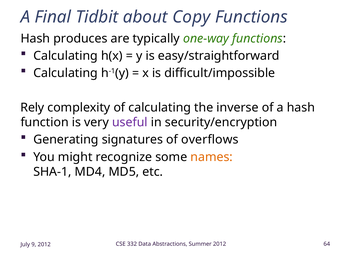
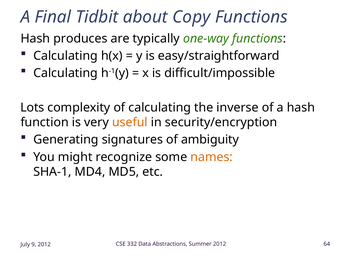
Rely: Rely -> Lots
useful colour: purple -> orange
overflows: overflows -> ambiguity
